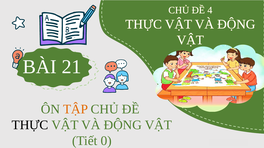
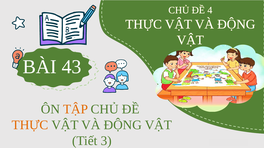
21: 21 -> 43
THỰC at (30, 125) colour: black -> orange
0: 0 -> 3
